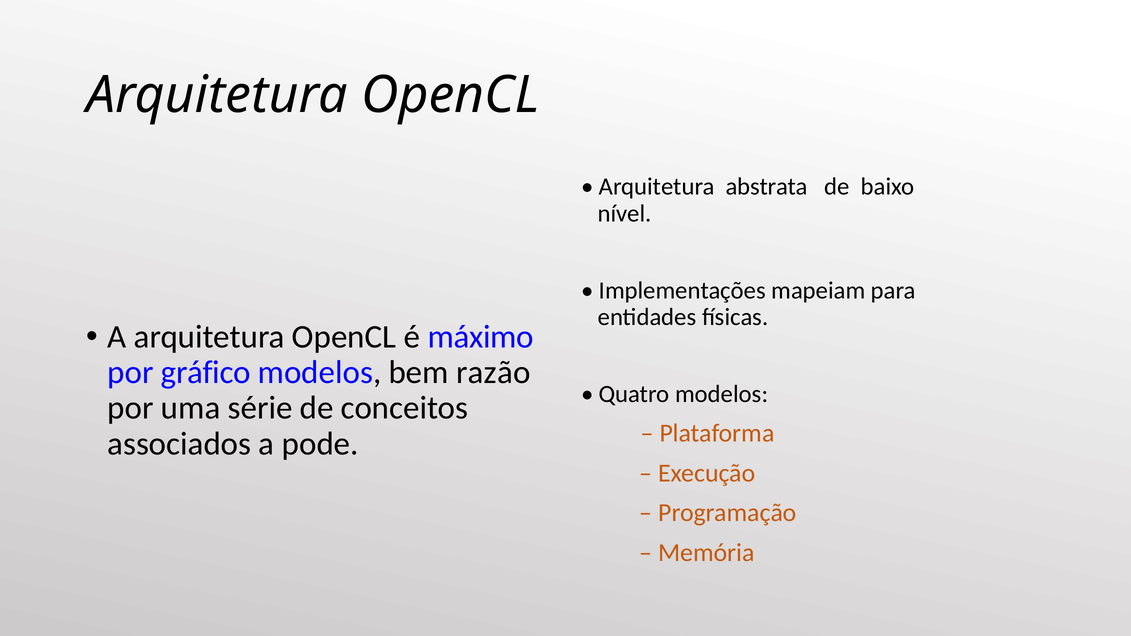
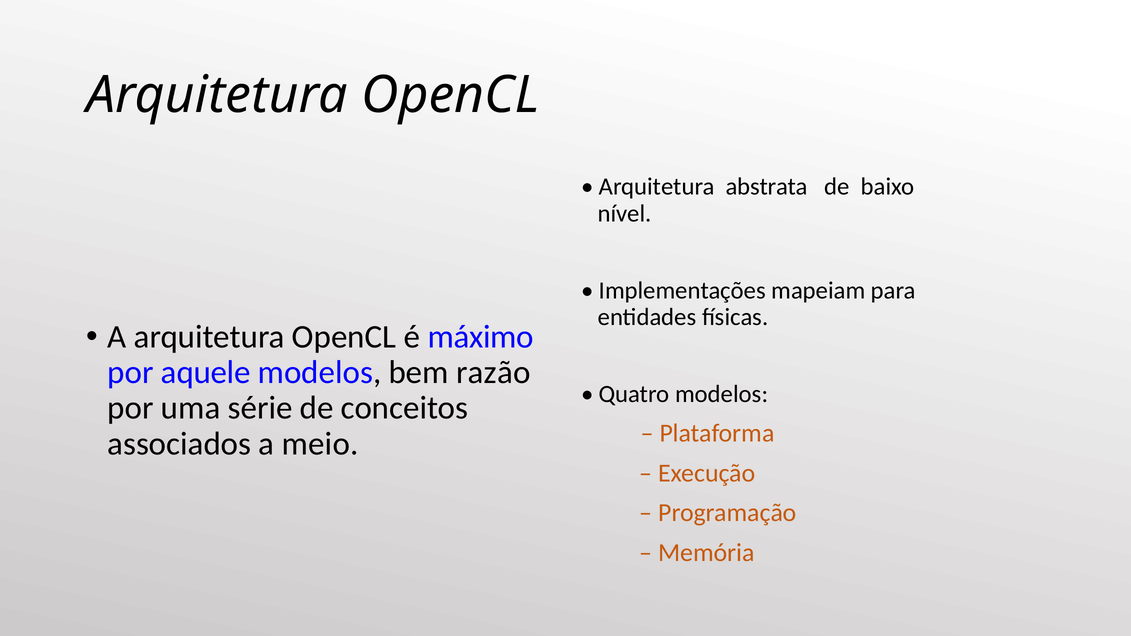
gráfico: gráfico -> aquele
pode: pode -> meio
